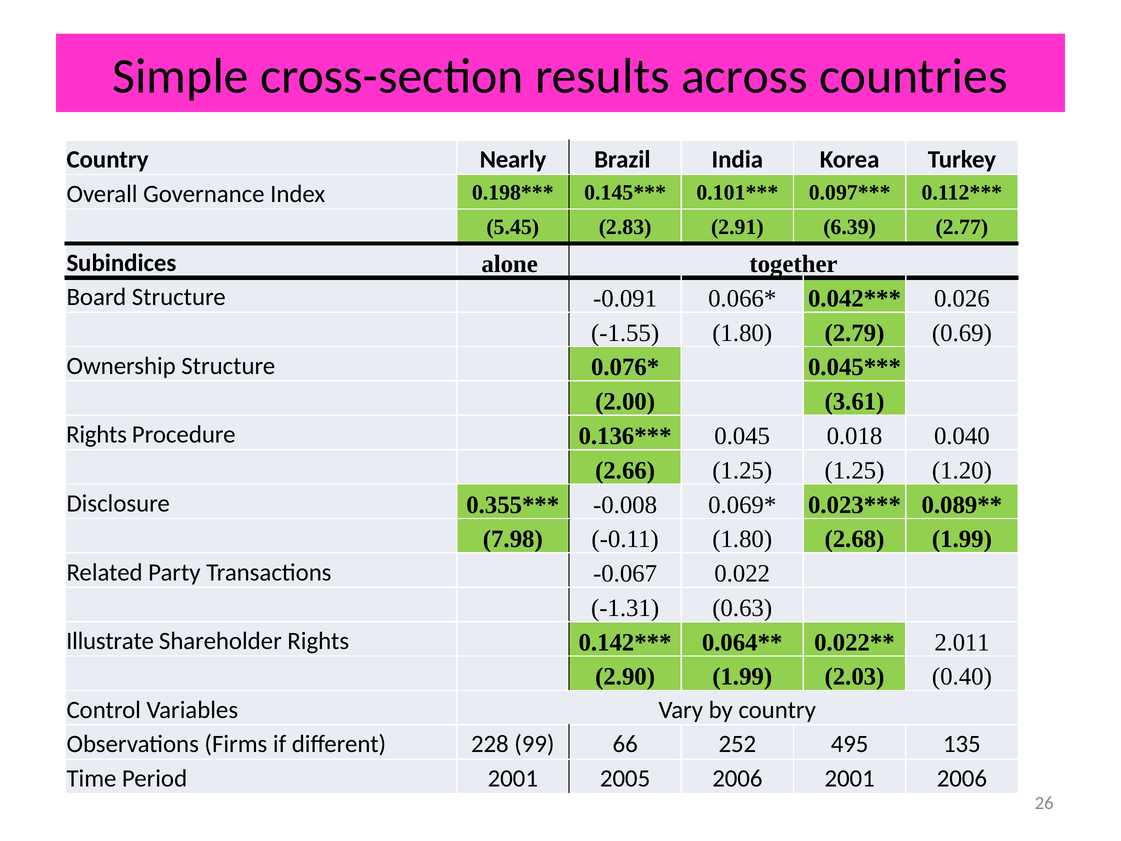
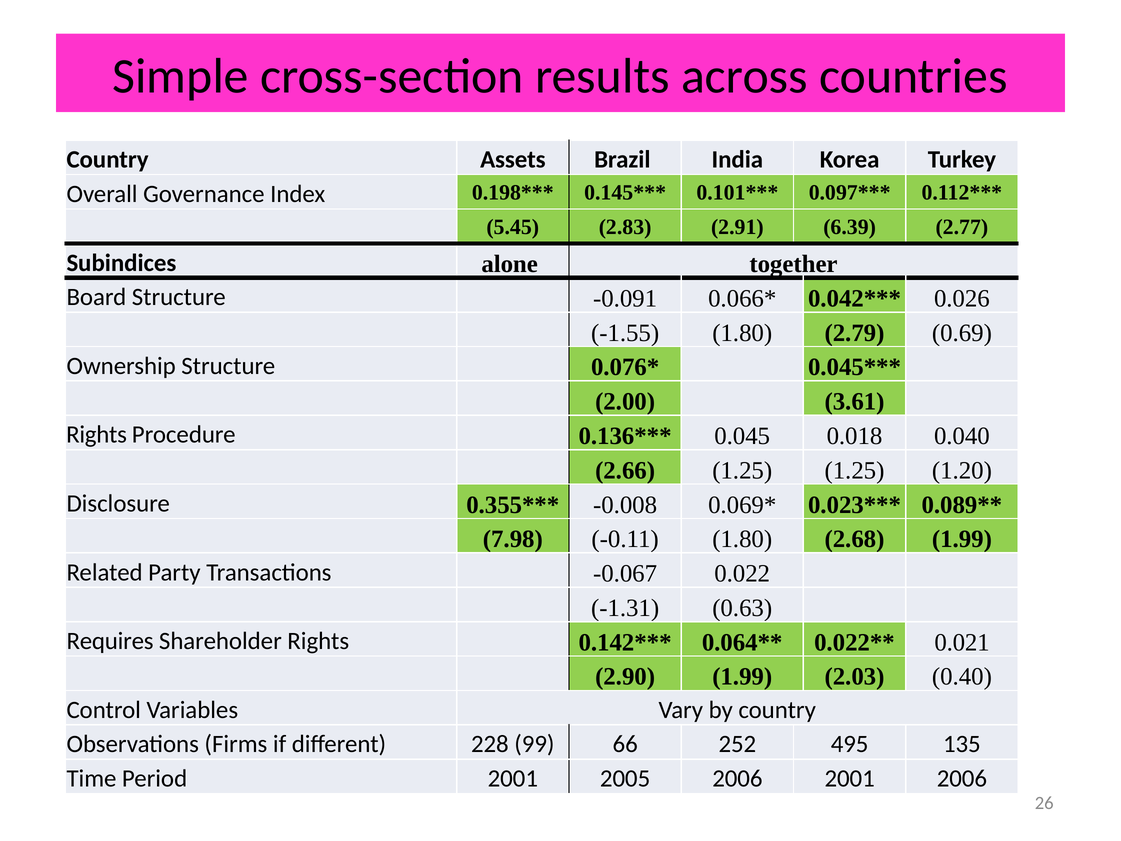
Nearly: Nearly -> Assets
Illustrate: Illustrate -> Requires
2.011: 2.011 -> 0.021
